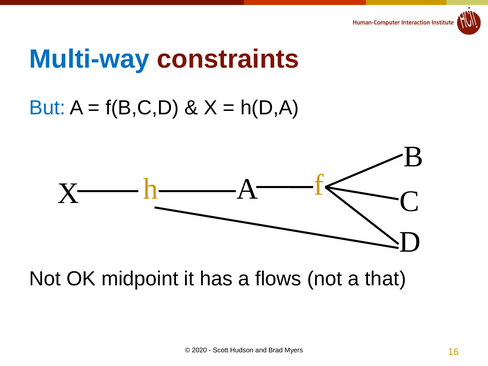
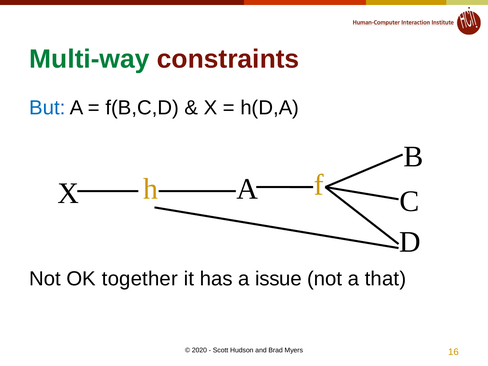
Multi-way colour: blue -> green
midpoint: midpoint -> together
flows: flows -> issue
